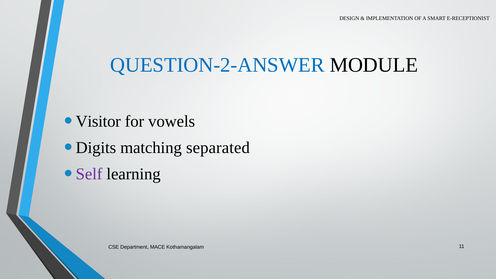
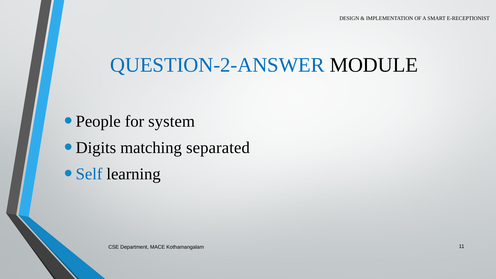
Visitor: Visitor -> People
vowels: vowels -> system
Self colour: purple -> blue
